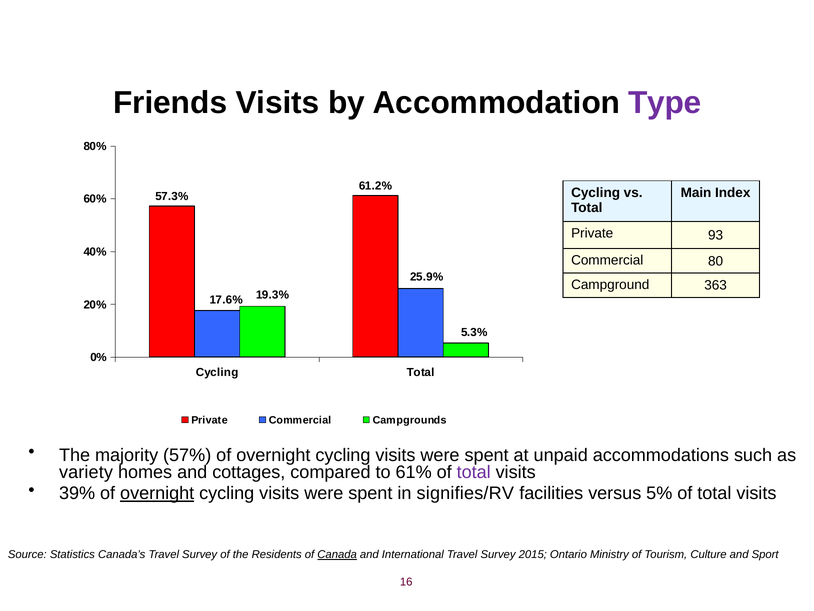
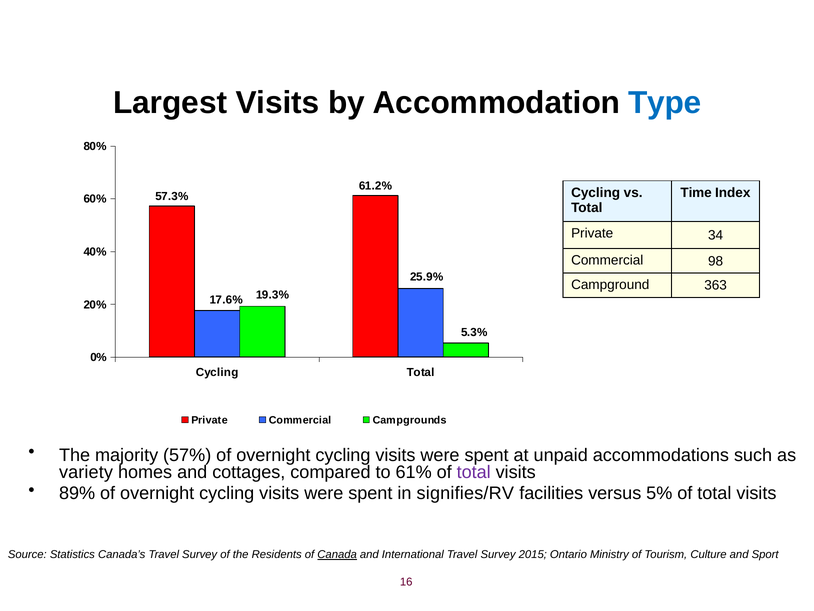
Friends: Friends -> Largest
Type colour: purple -> blue
Main: Main -> Time
93: 93 -> 34
80: 80 -> 98
39%: 39% -> 89%
overnight at (157, 493) underline: present -> none
